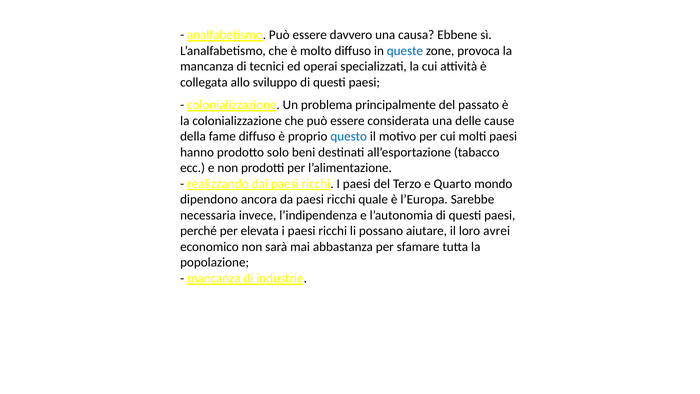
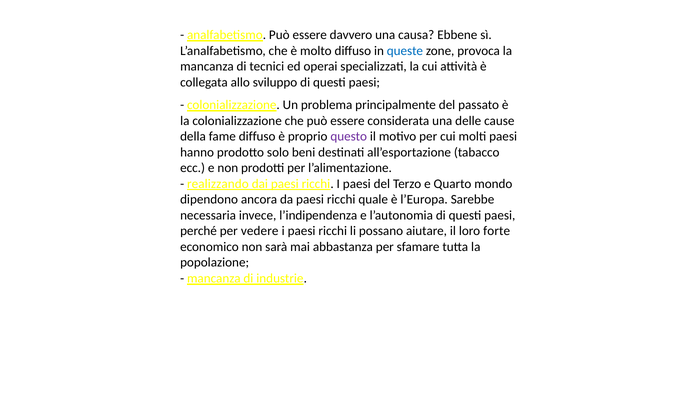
questo colour: blue -> purple
elevata: elevata -> vedere
avrei: avrei -> forte
